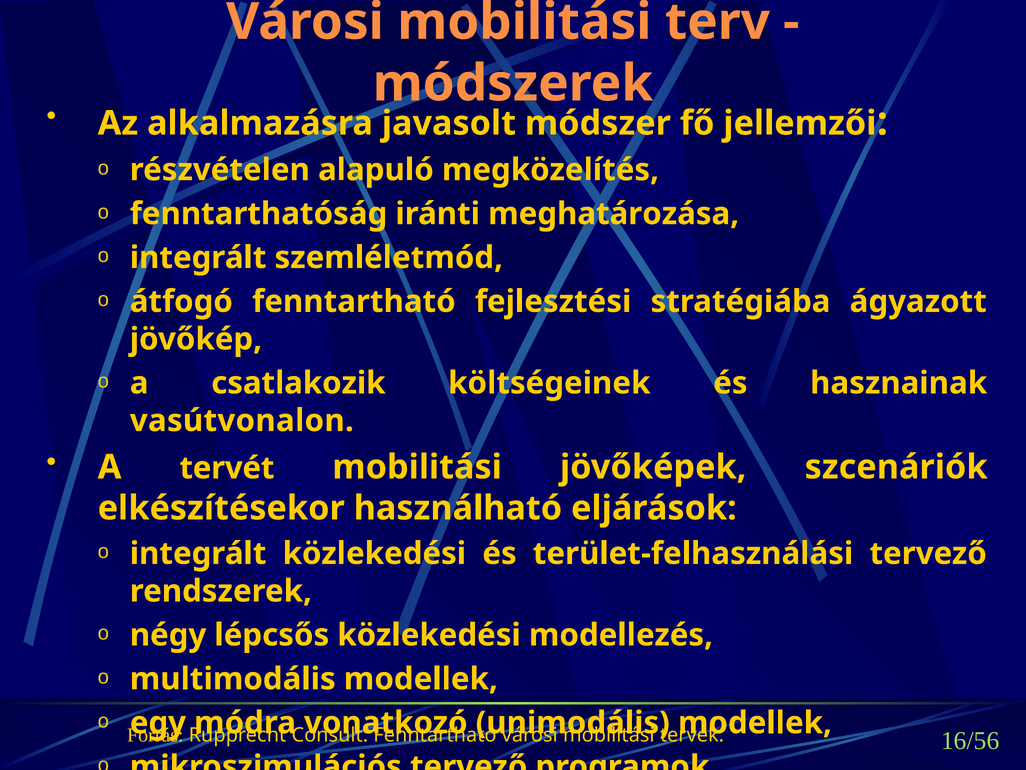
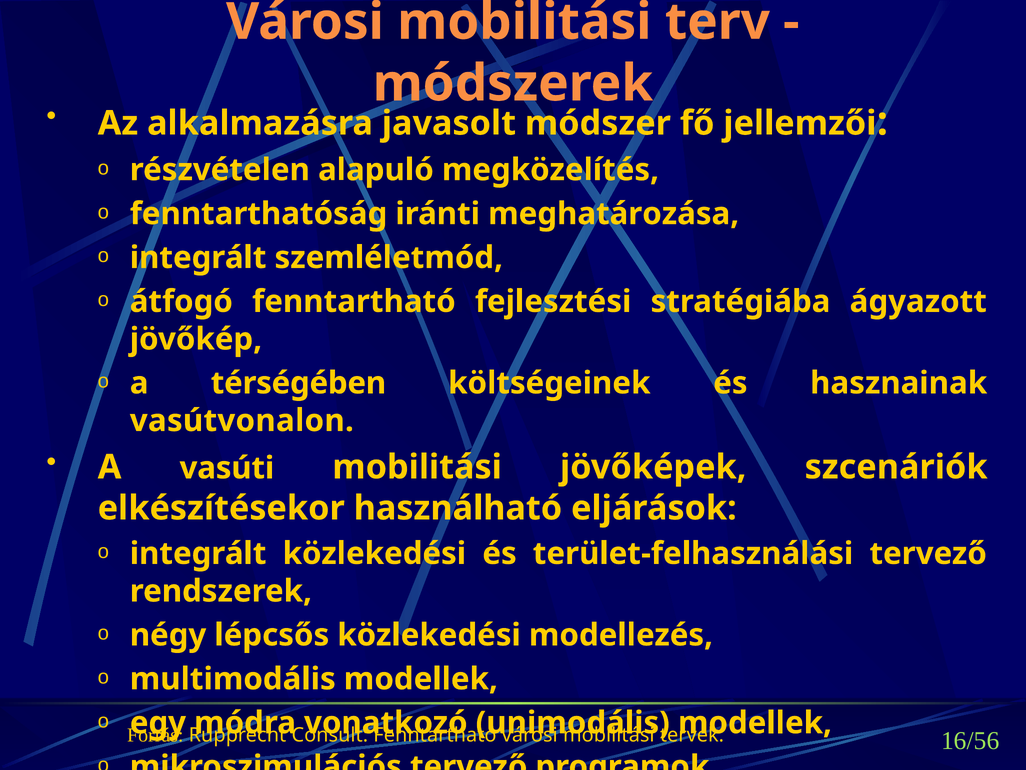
csatlakozik: csatlakozik -> térségében
tervét: tervét -> vasúti
